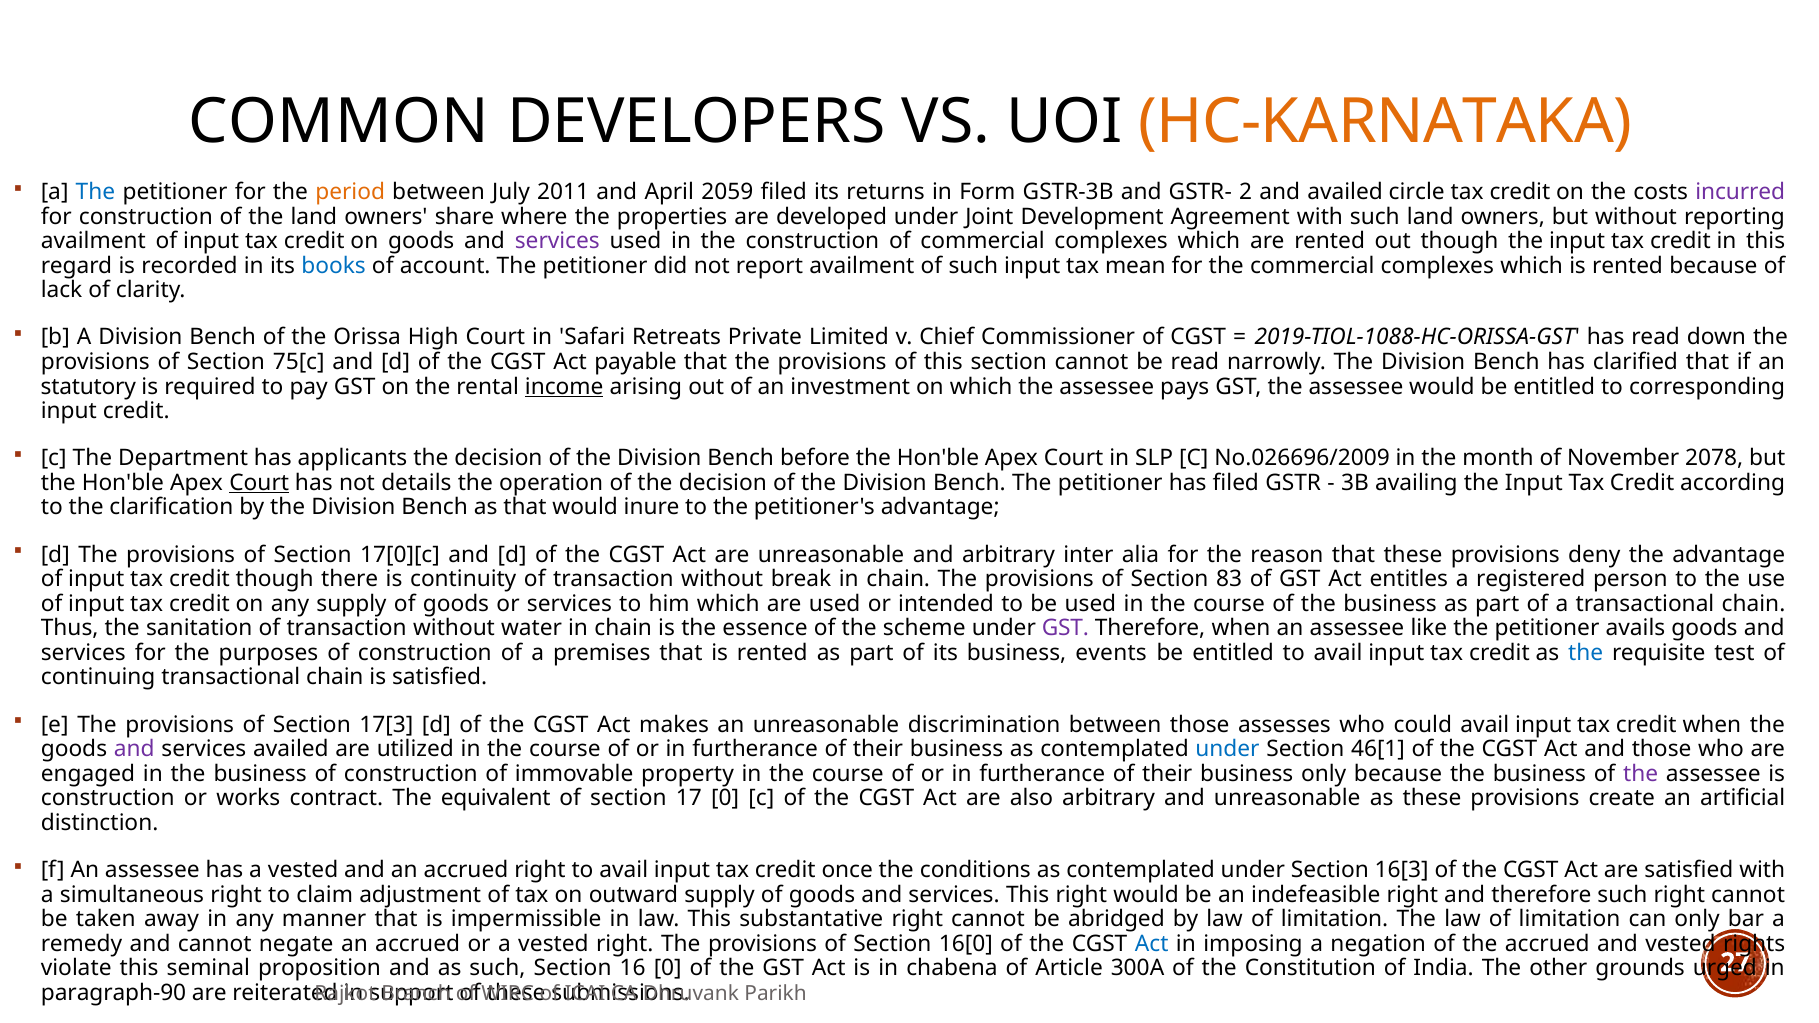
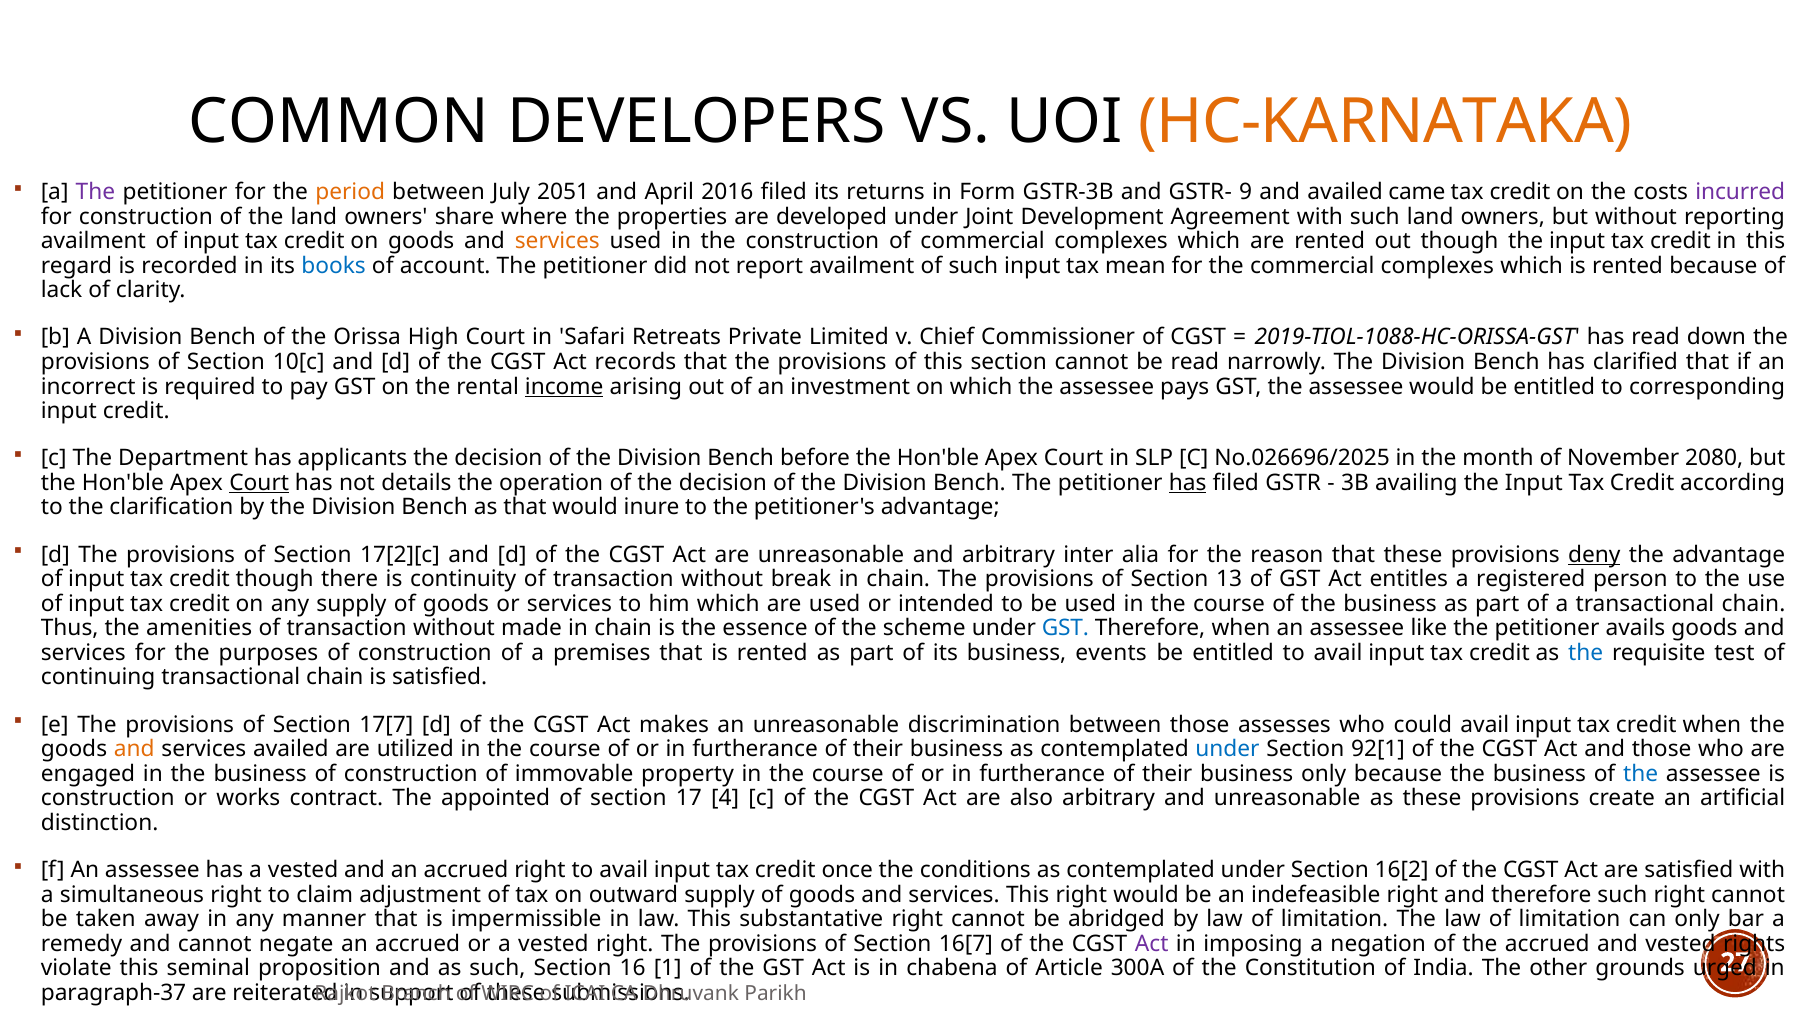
The at (96, 192) colour: blue -> purple
2011: 2011 -> 2051
2059: 2059 -> 2016
2: 2 -> 9
circle: circle -> came
services at (557, 241) colour: purple -> orange
75[c: 75[c -> 10[c
payable: payable -> records
statutory: statutory -> incorrect
No.026696/2009: No.026696/2009 -> No.026696/2025
2078: 2078 -> 2080
has at (1188, 483) underline: none -> present
17[0][c: 17[0][c -> 17[2][c
deny underline: none -> present
83: 83 -> 13
sanitation: sanitation -> amenities
water: water -> made
GST at (1065, 628) colour: purple -> blue
17[3: 17[3 -> 17[7
and at (134, 749) colour: purple -> orange
46[1: 46[1 -> 92[1
the at (1641, 774) colour: purple -> blue
equivalent: equivalent -> appointed
17 0: 0 -> 4
16[3: 16[3 -> 16[2
16[0: 16[0 -> 16[7
Act at (1152, 944) colour: blue -> purple
16 0: 0 -> 1
paragraph-90: paragraph-90 -> paragraph-37
